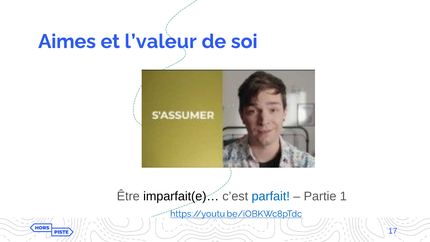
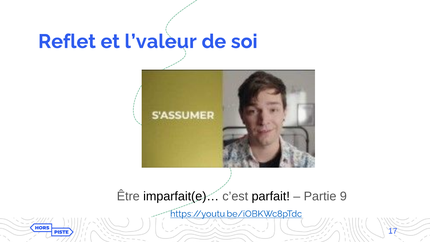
Aimes: Aimes -> Reflet
parfait colour: blue -> black
1: 1 -> 9
